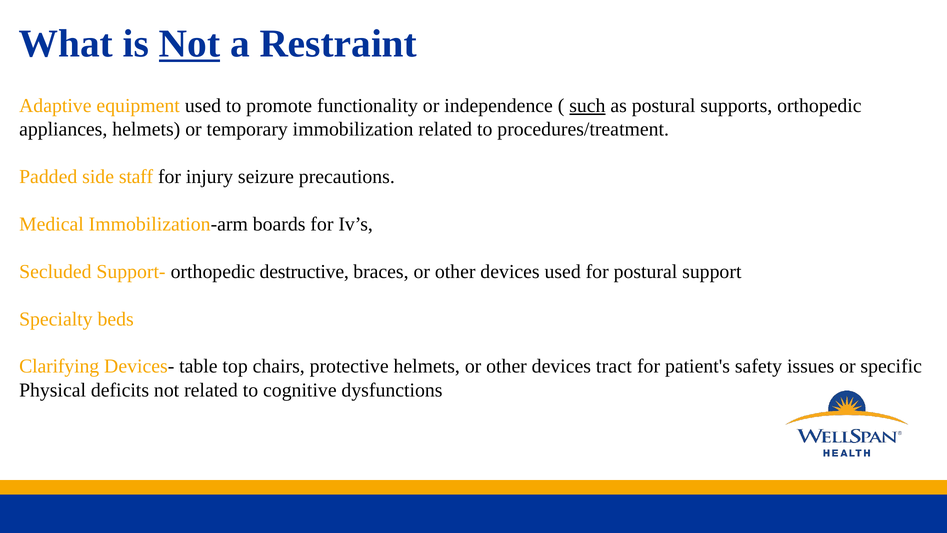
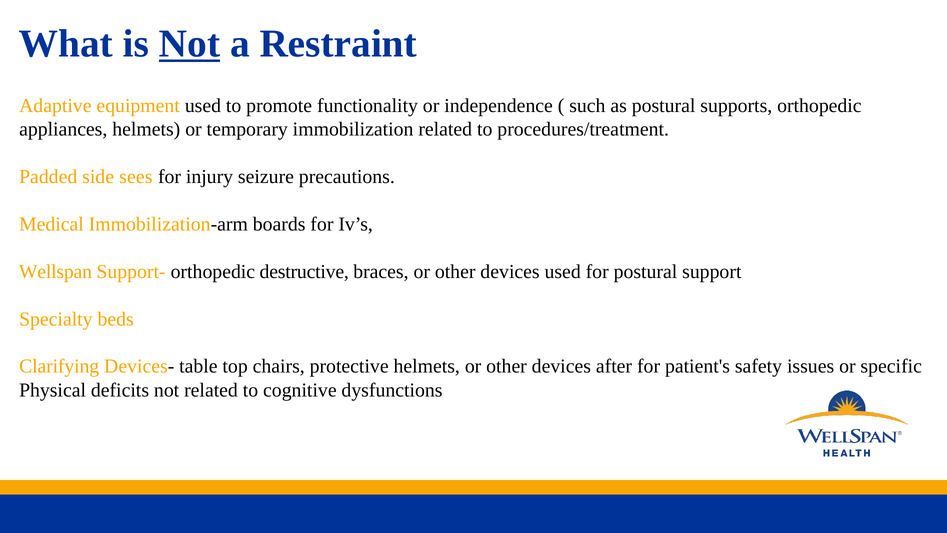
such underline: present -> none
staff: staff -> sees
Secluded: Secluded -> Wellspan
tract: tract -> after
